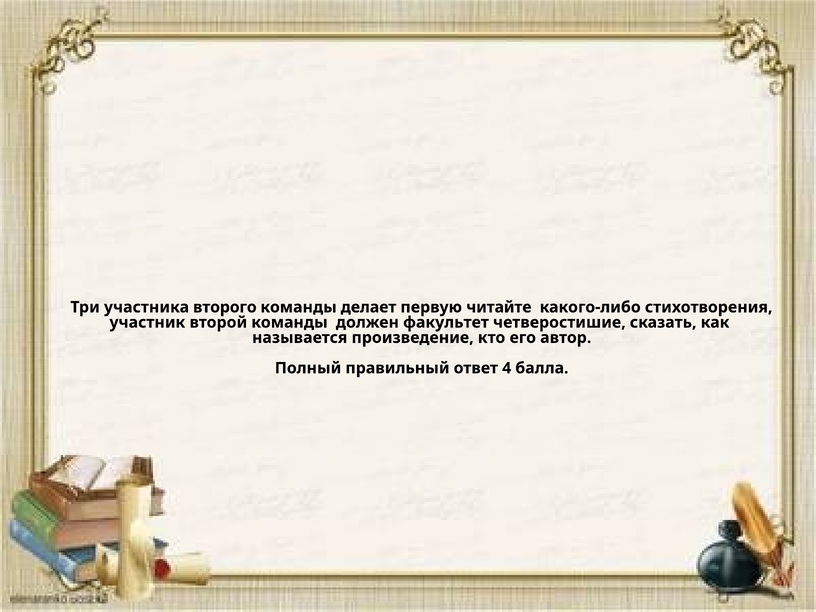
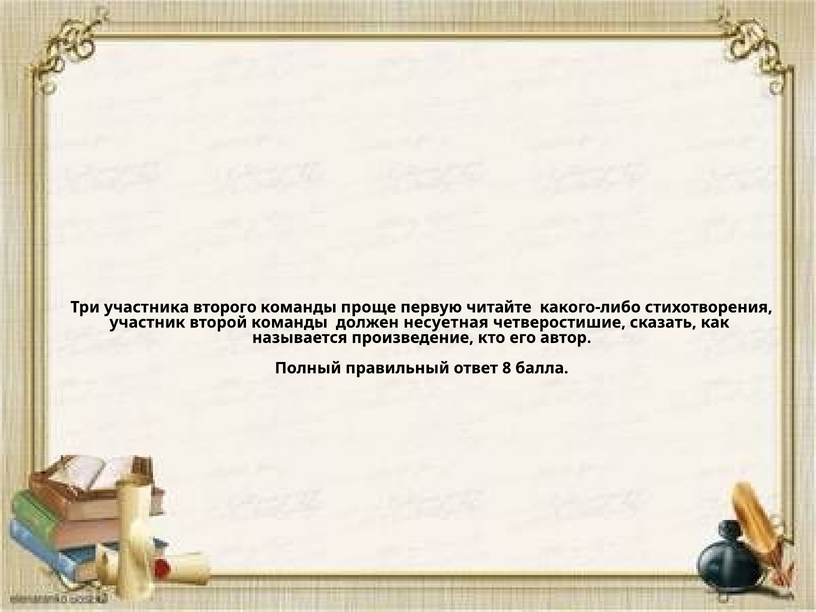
делает: делает -> проще
факультет: факультет -> несуетная
4: 4 -> 8
